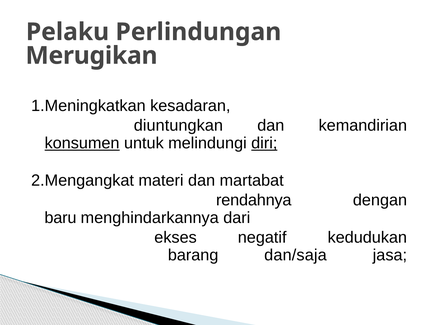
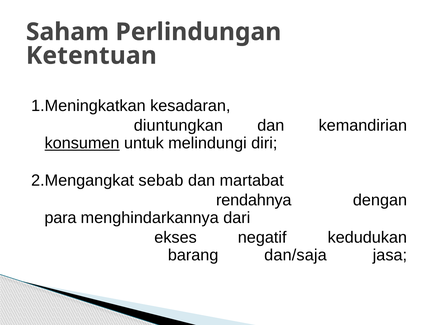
Pelaku: Pelaku -> Saham
Merugikan: Merugikan -> Ketentuan
diri underline: present -> none
materi: materi -> sebab
baru: baru -> para
